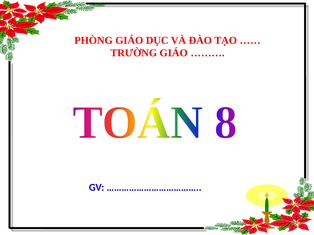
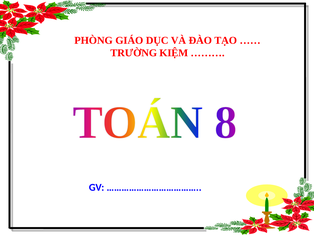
TRƯỜNG GIÁO: GIÁO -> KIỆM
